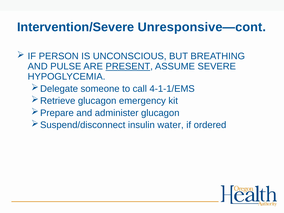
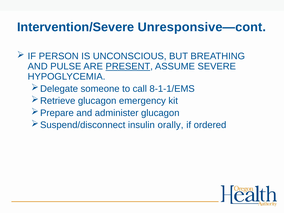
4-1-1/EMS: 4-1-1/EMS -> 8-1-1/EMS
water: water -> orally
